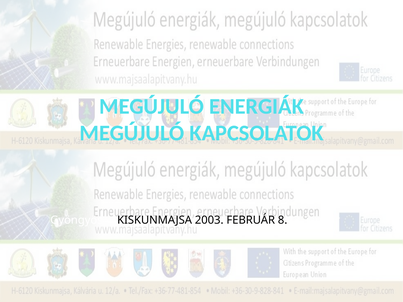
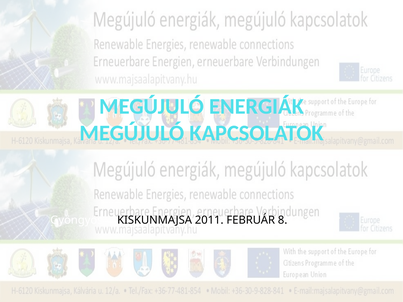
2003: 2003 -> 2011
